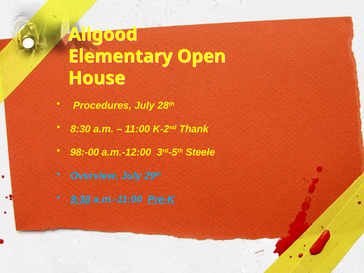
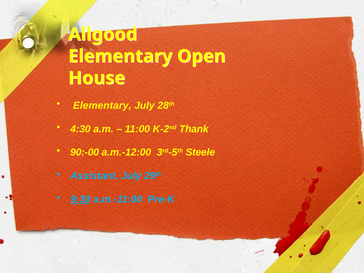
Procedures at (102, 105): Procedures -> Elementary
8:30: 8:30 -> 4:30
98:-00: 98:-00 -> 90:-00
Overview: Overview -> Assistant
Pre-K underline: present -> none
